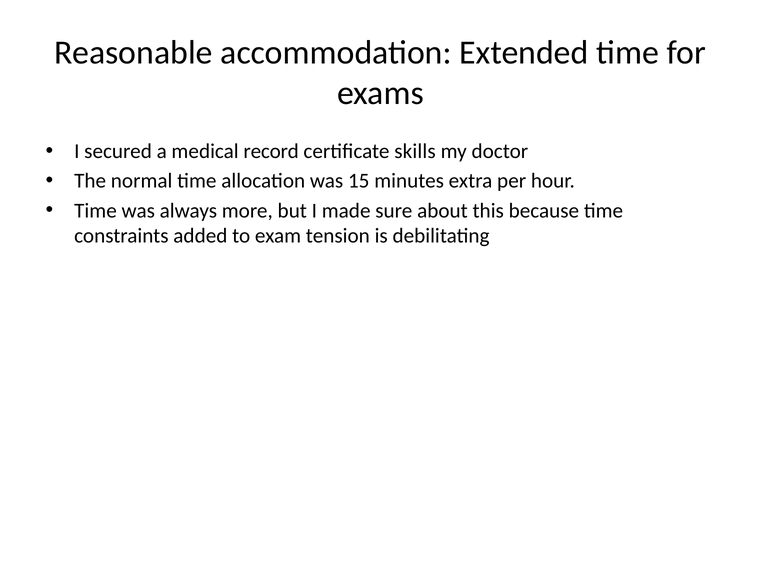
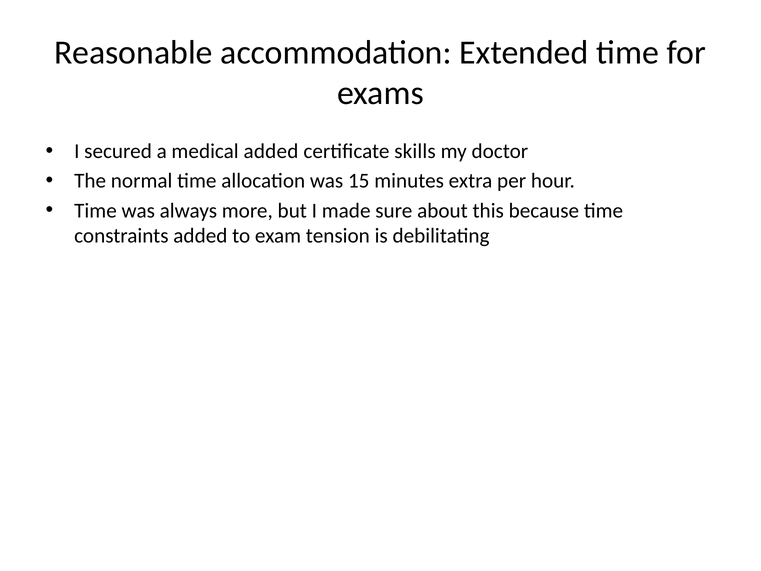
medical record: record -> added
